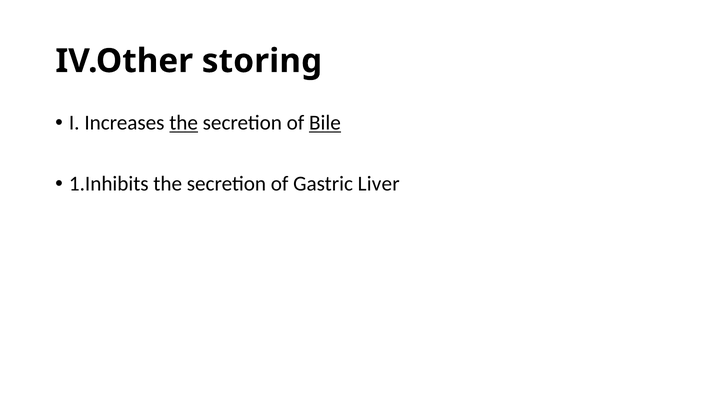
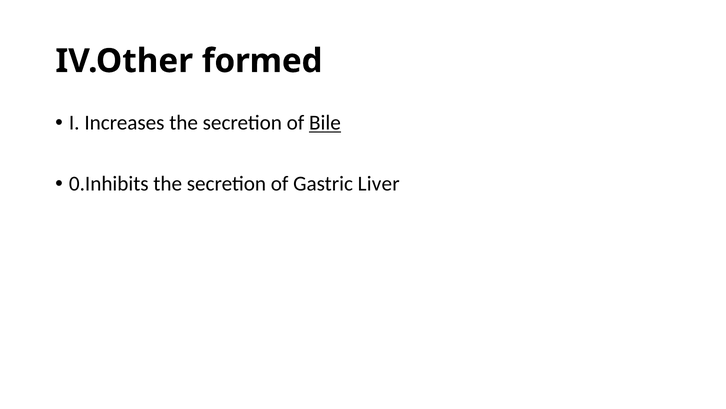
storing: storing -> formed
the at (184, 123) underline: present -> none
1.Inhibits: 1.Inhibits -> 0.Inhibits
